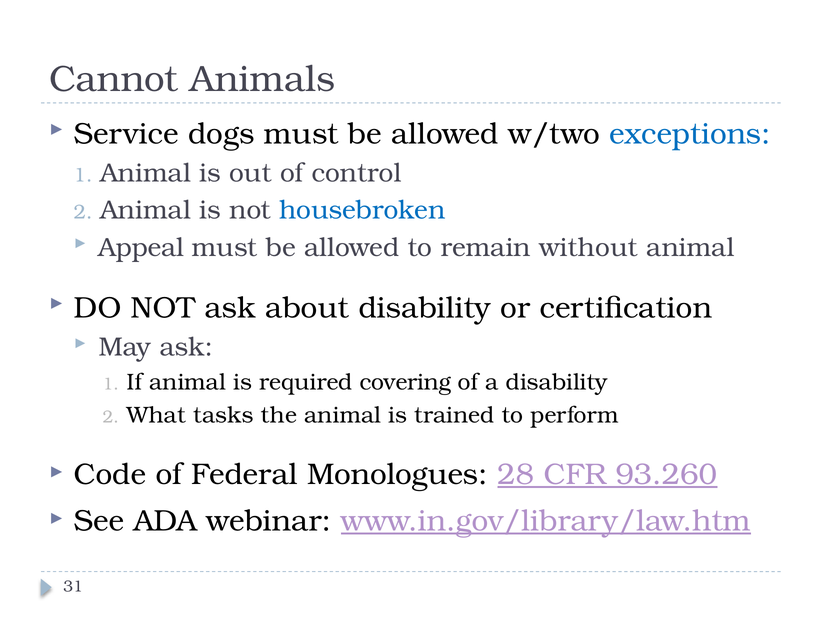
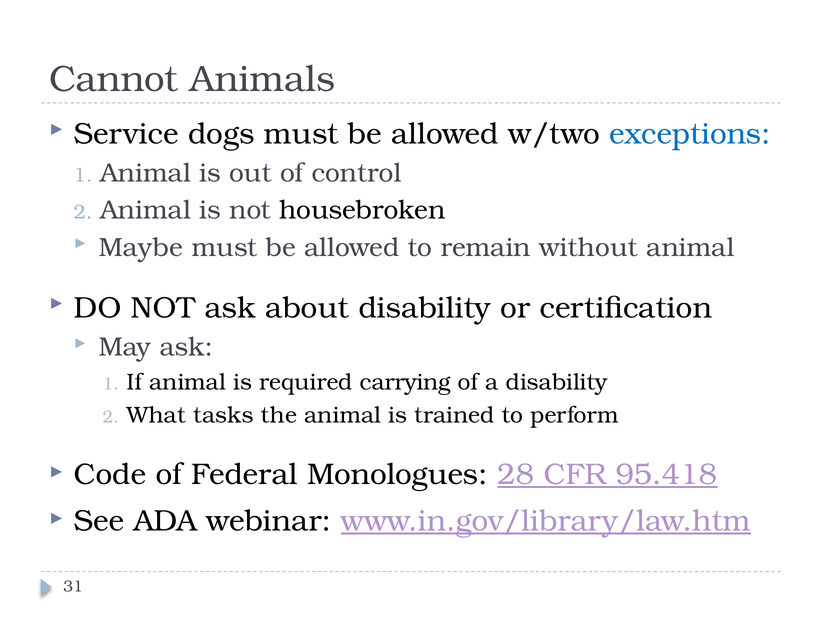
housebroken colour: blue -> black
Appeal: Appeal -> Maybe
covering: covering -> carrying
93.260: 93.260 -> 95.418
